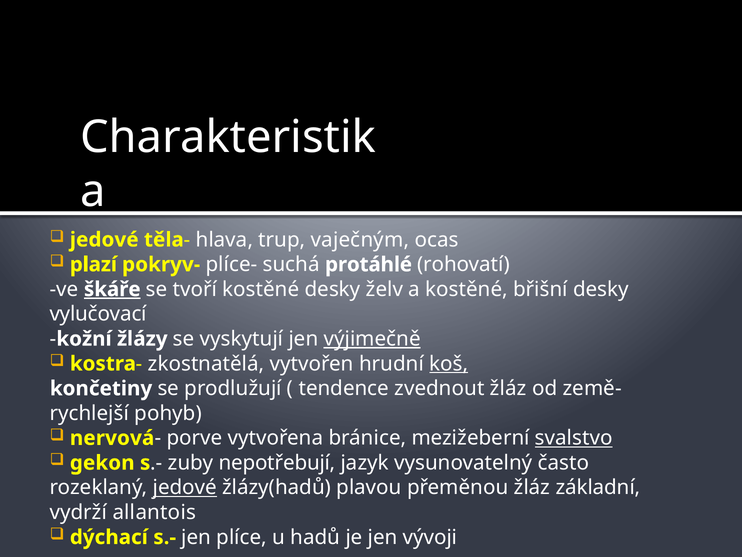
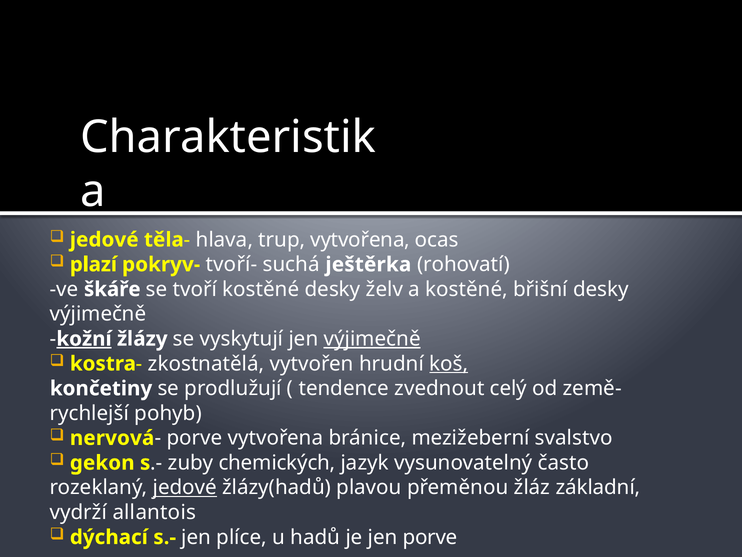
trup vaječným: vaječným -> vytvořena
plíce-: plíce- -> tvoří-
protáhlé: protáhlé -> ještěrka
škáře underline: present -> none
vylučovací at (98, 314): vylučovací -> výjimečně
kožní underline: none -> present
zvednout žláz: žláz -> celý
svalstvo underline: present -> none
nepotřebují: nepotřebují -> chemických
jen vývoji: vývoji -> porve
